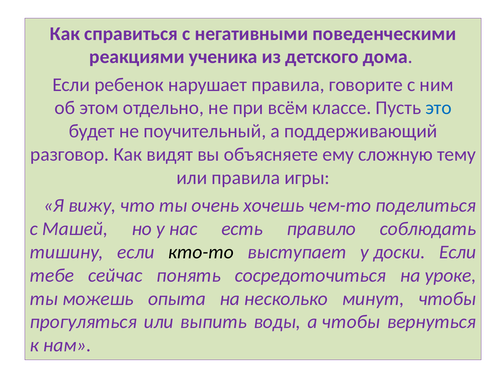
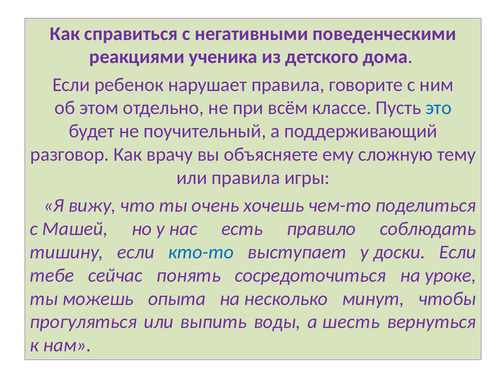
видят: видят -> врачу
кто-то colour: black -> blue
а чтобы: чтобы -> шесть
